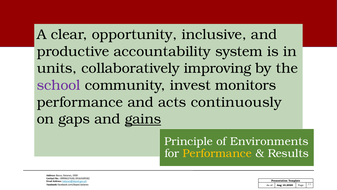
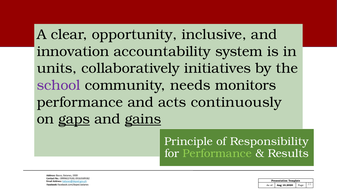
productive: productive -> innovation
improving: improving -> initiatives
invest: invest -> needs
gaps underline: none -> present
Environments: Environments -> Responsibility
Performance at (217, 153) colour: yellow -> light green
